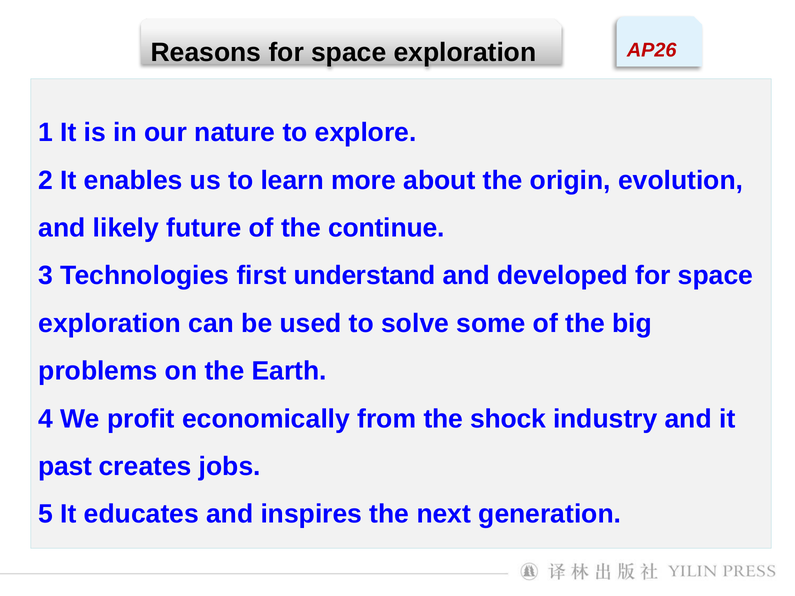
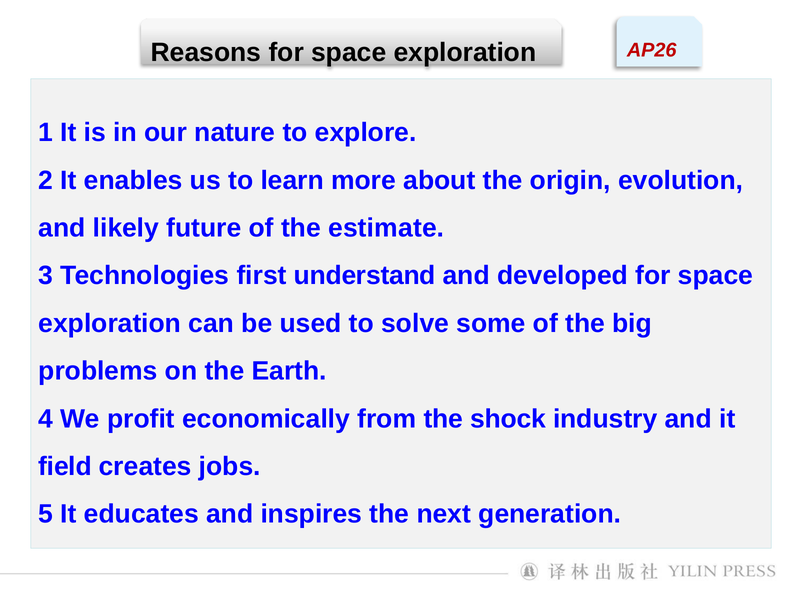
continue: continue -> estimate
past: past -> field
